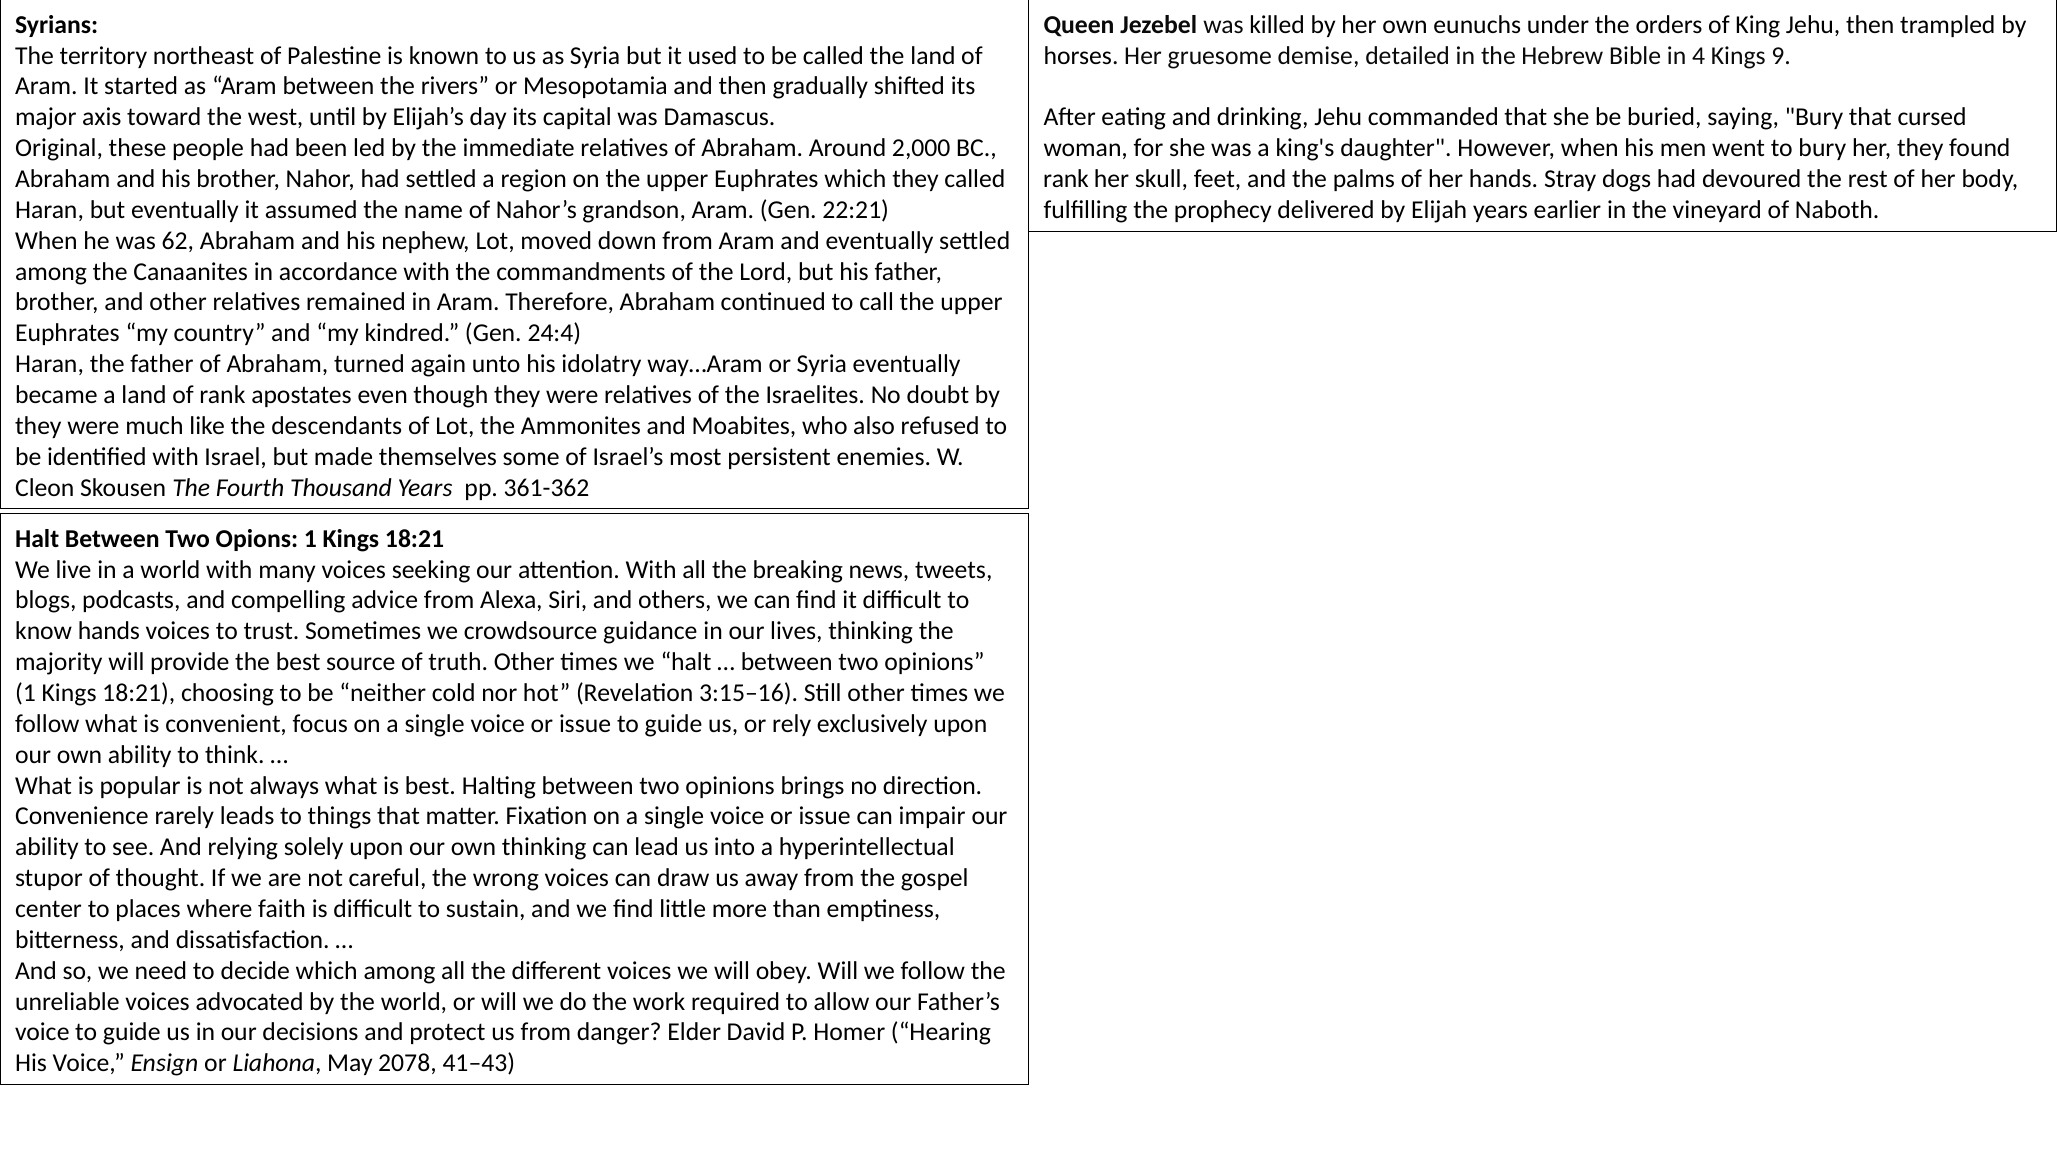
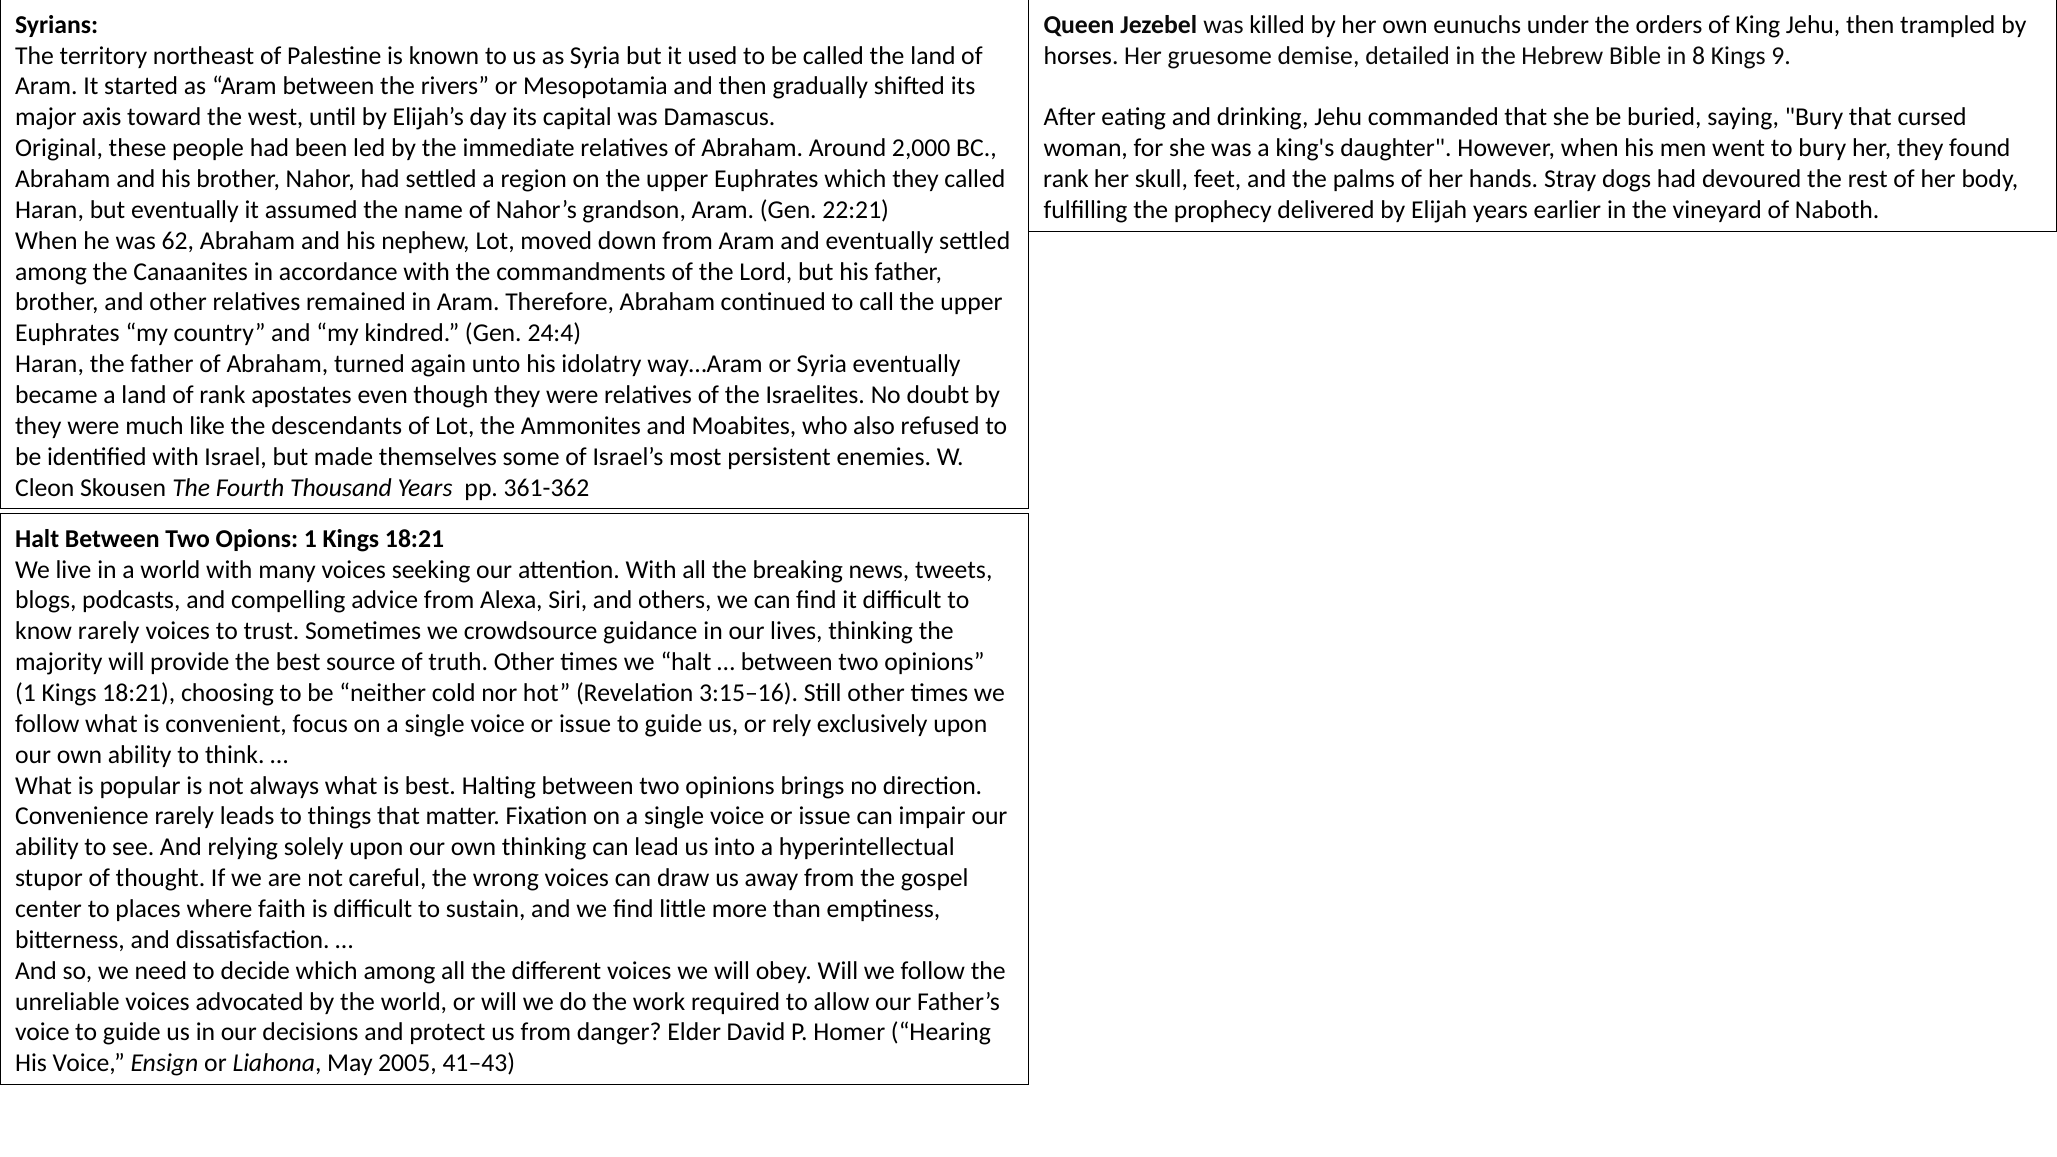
4: 4 -> 8
know hands: hands -> rarely
2078: 2078 -> 2005
